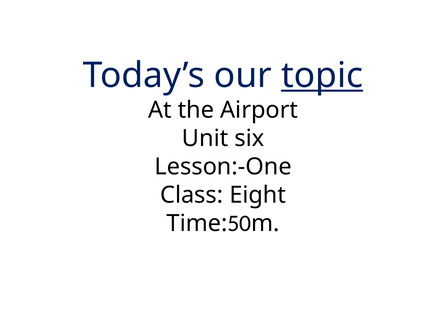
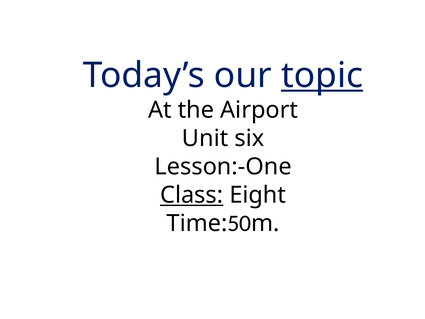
Class underline: none -> present
